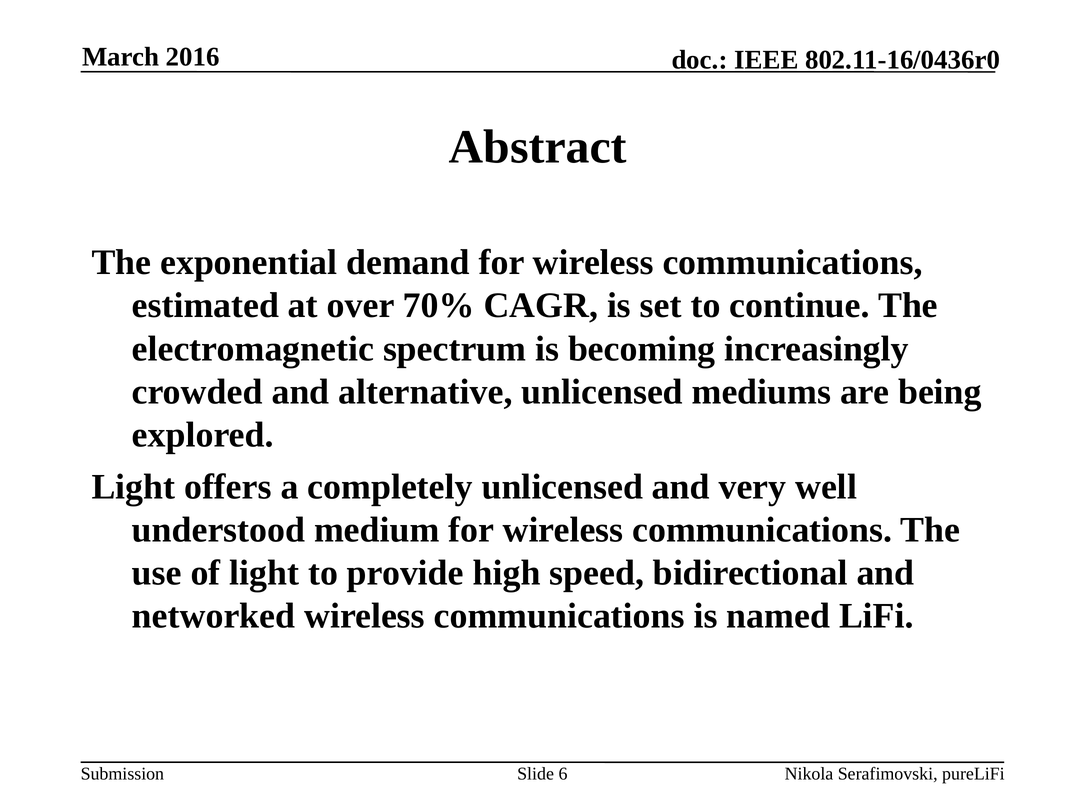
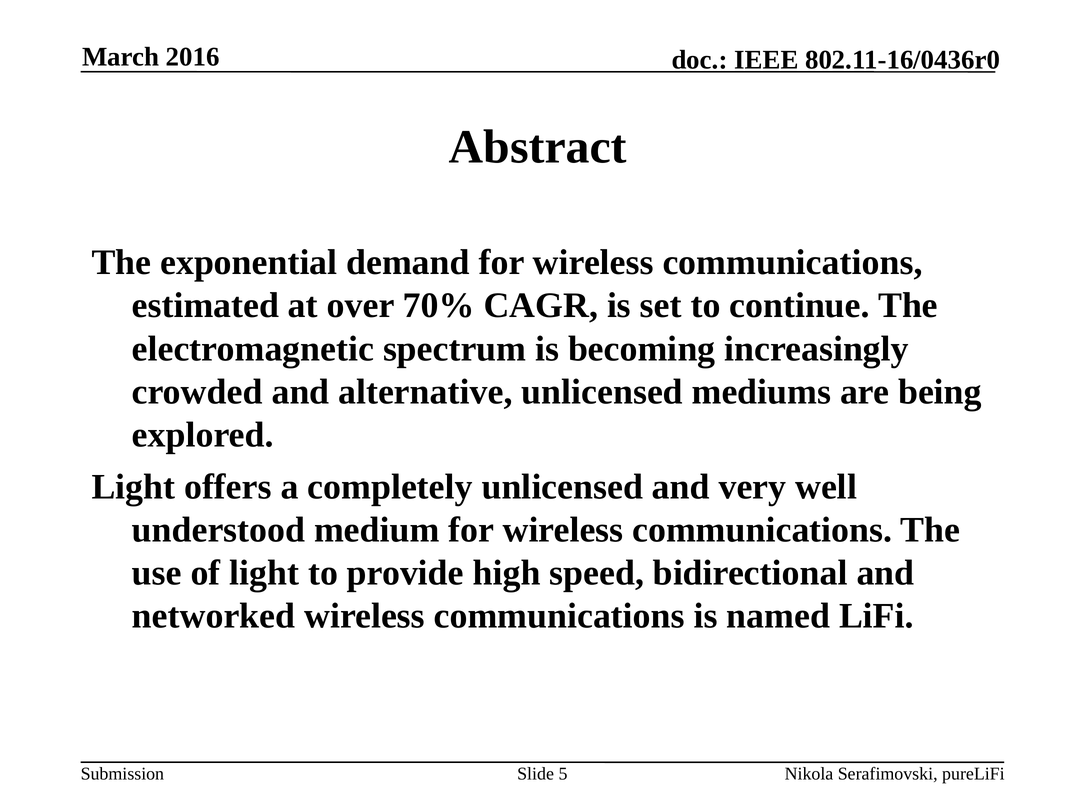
6: 6 -> 5
